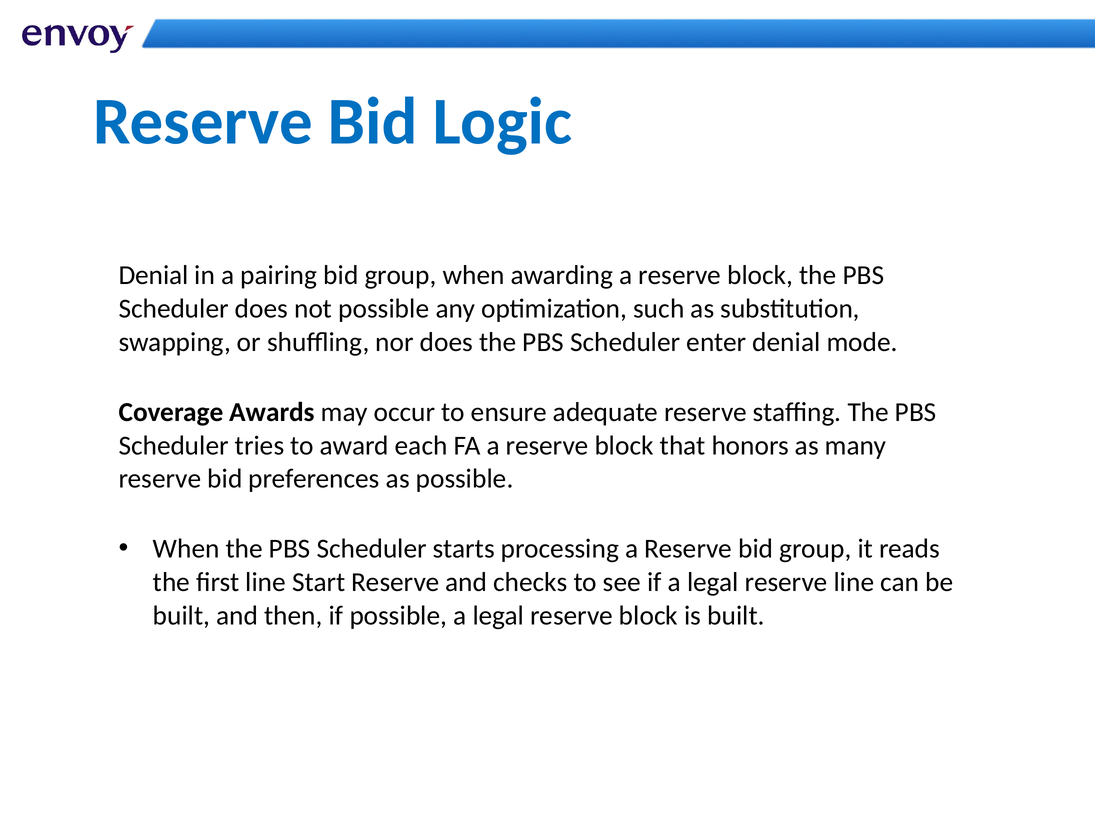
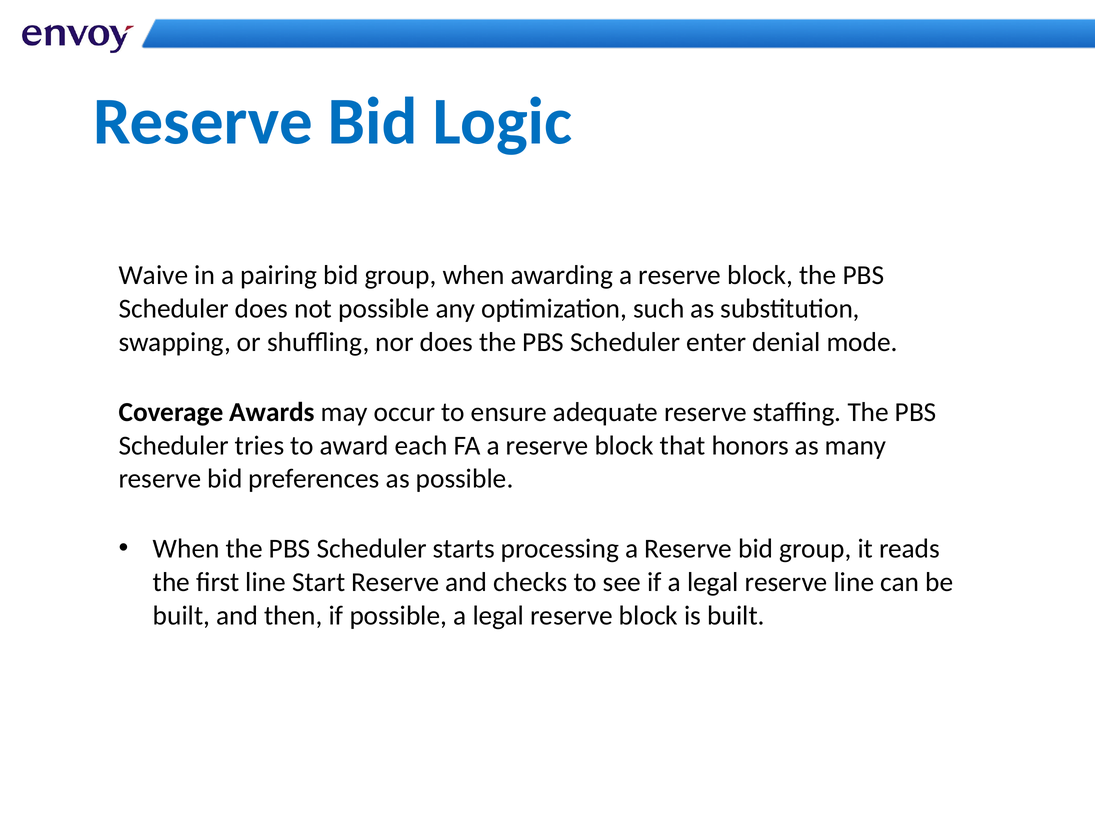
Denial at (154, 275): Denial -> Waive
